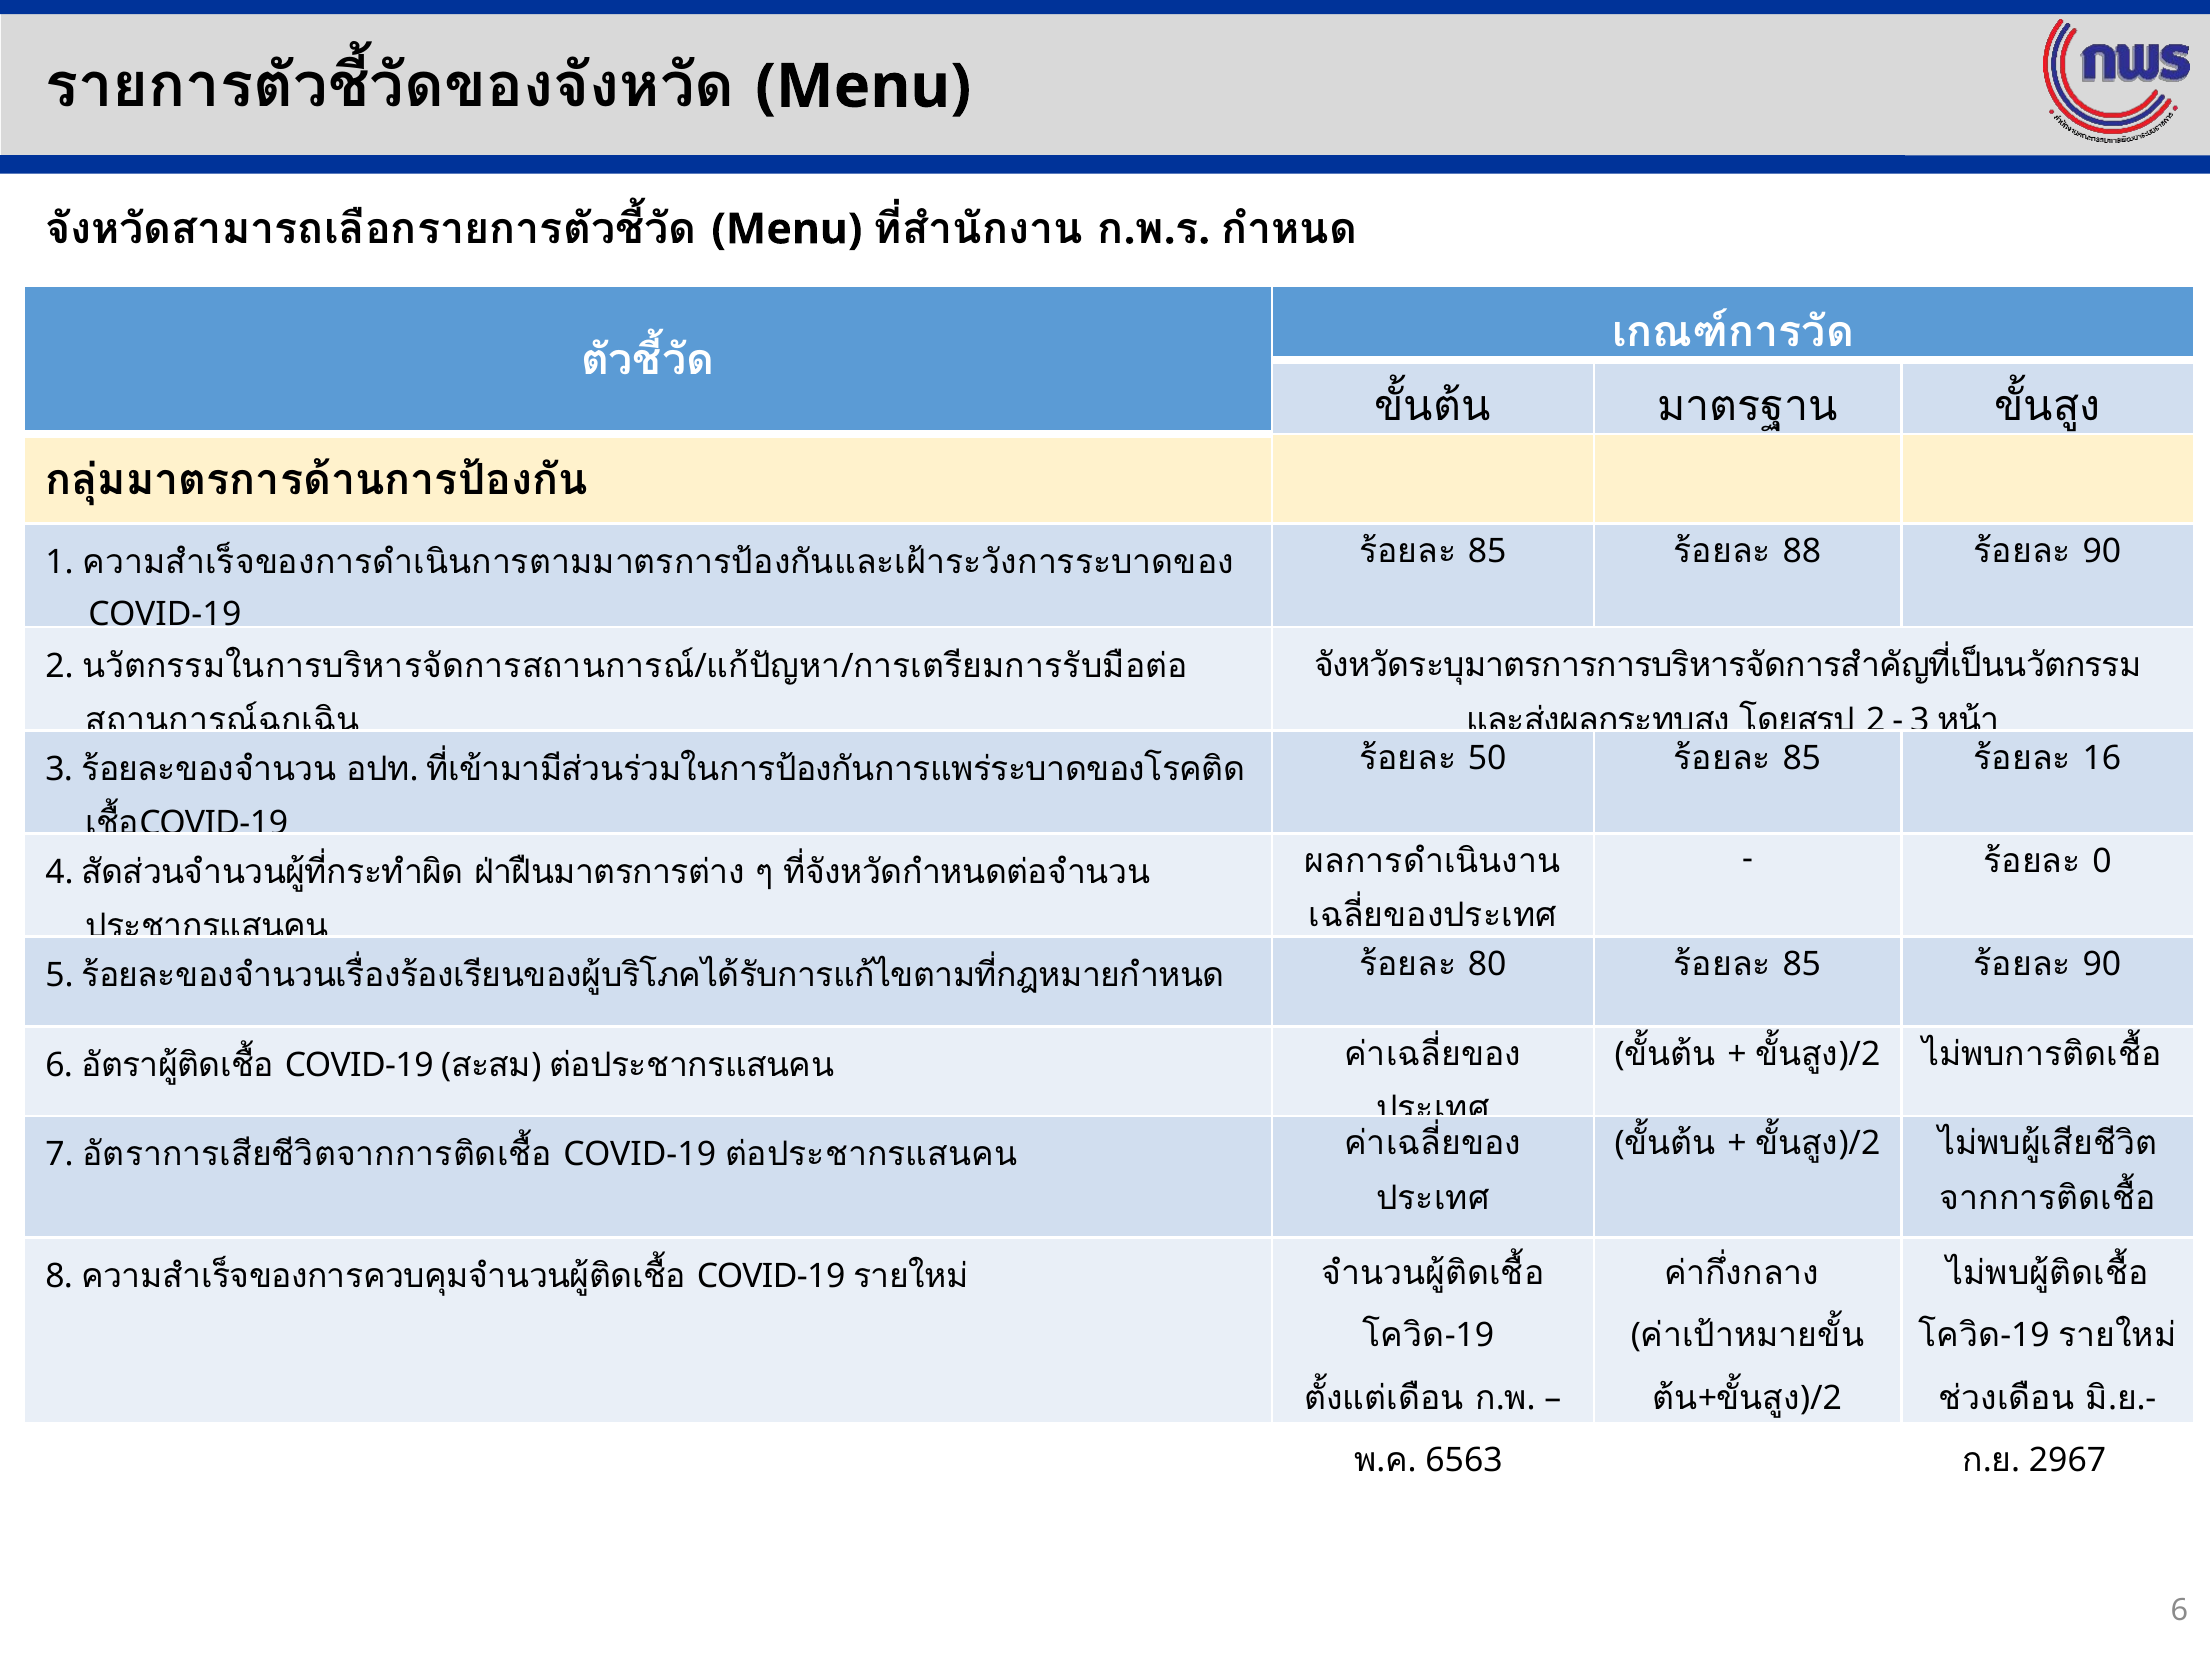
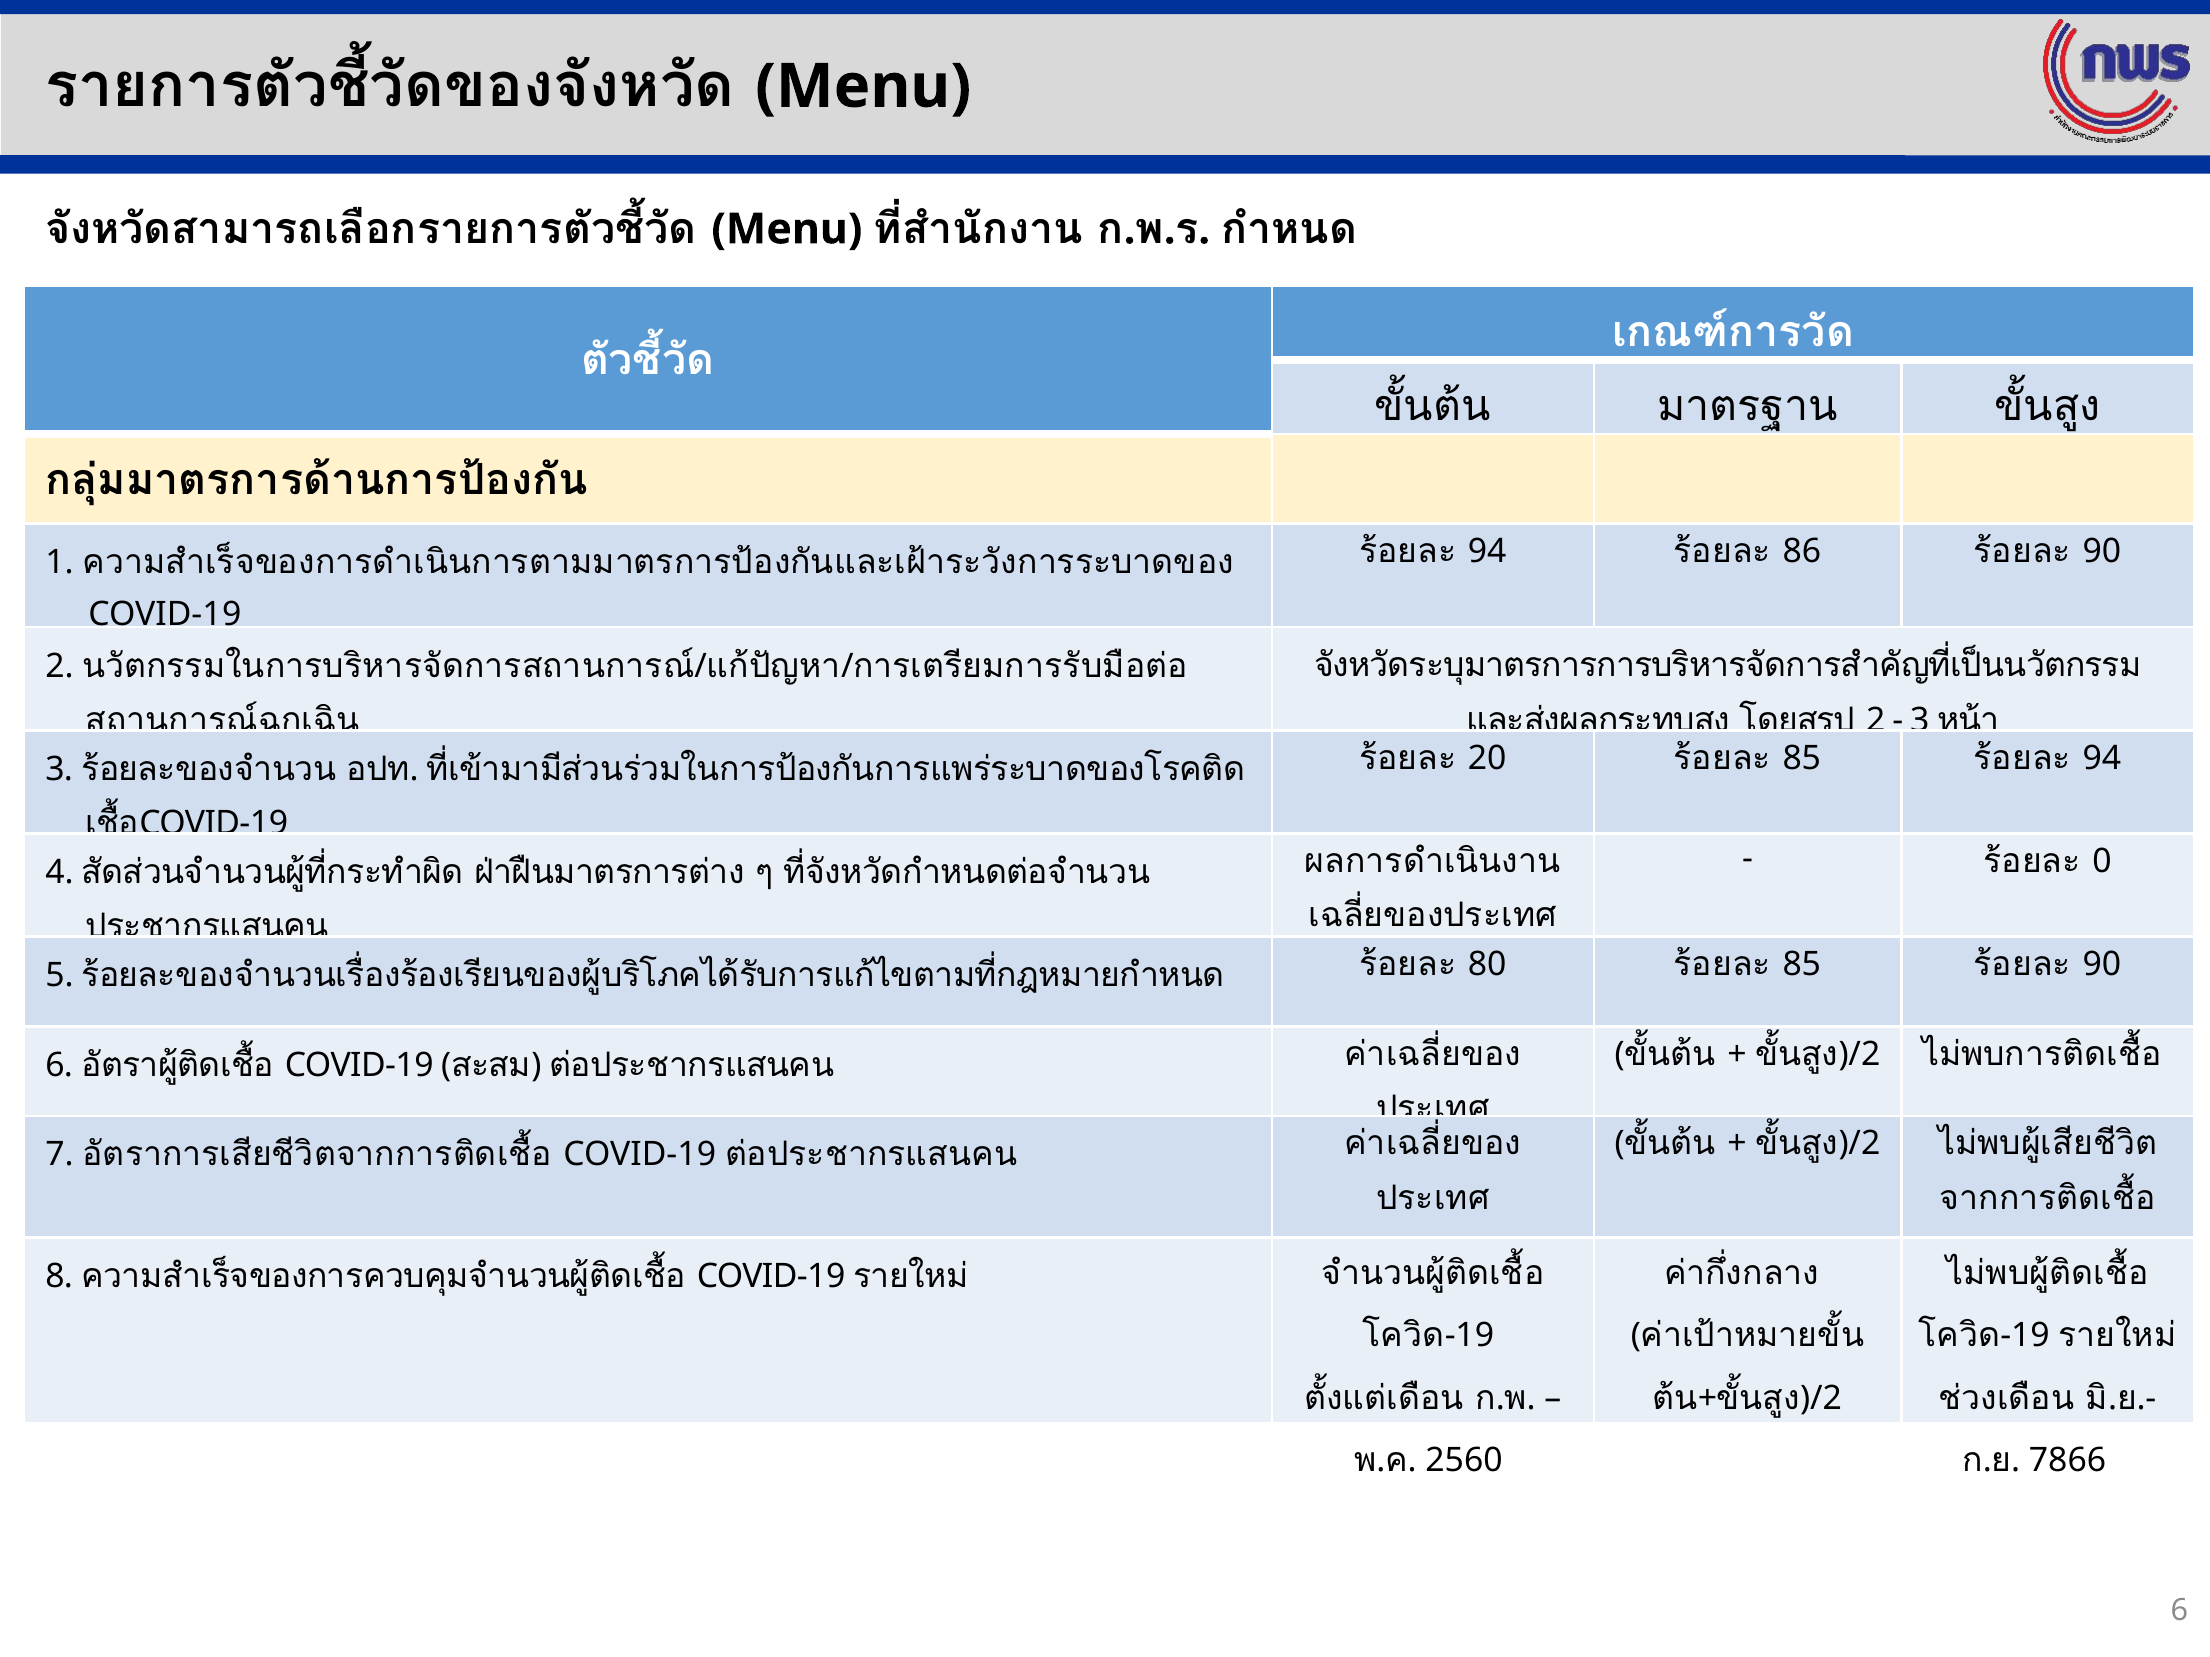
85 at (1487, 552): 85 -> 94
88: 88 -> 86
50: 50 -> 20
16 at (2102, 758): 16 -> 94
6563: 6563 -> 2560
2967: 2967 -> 7866
